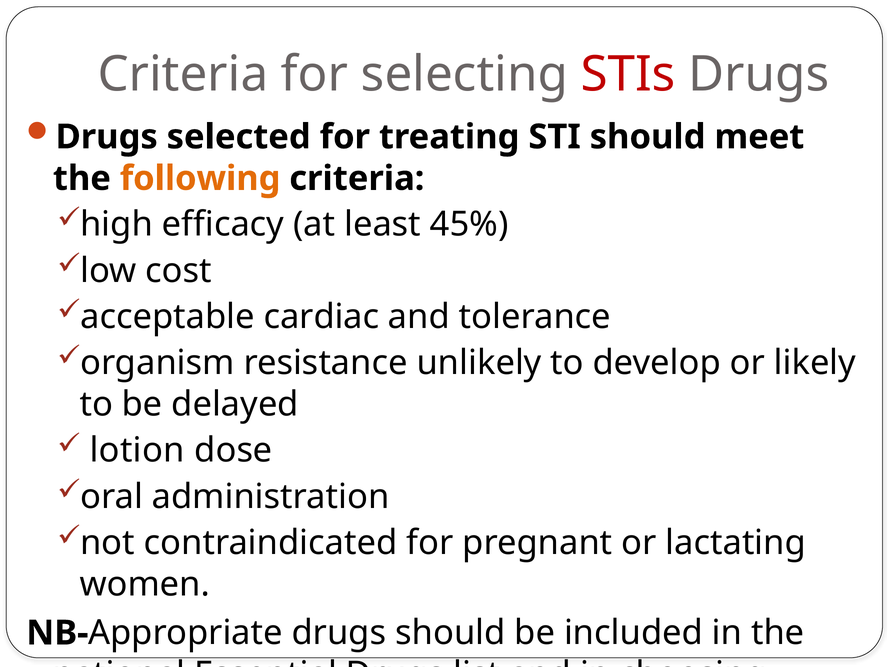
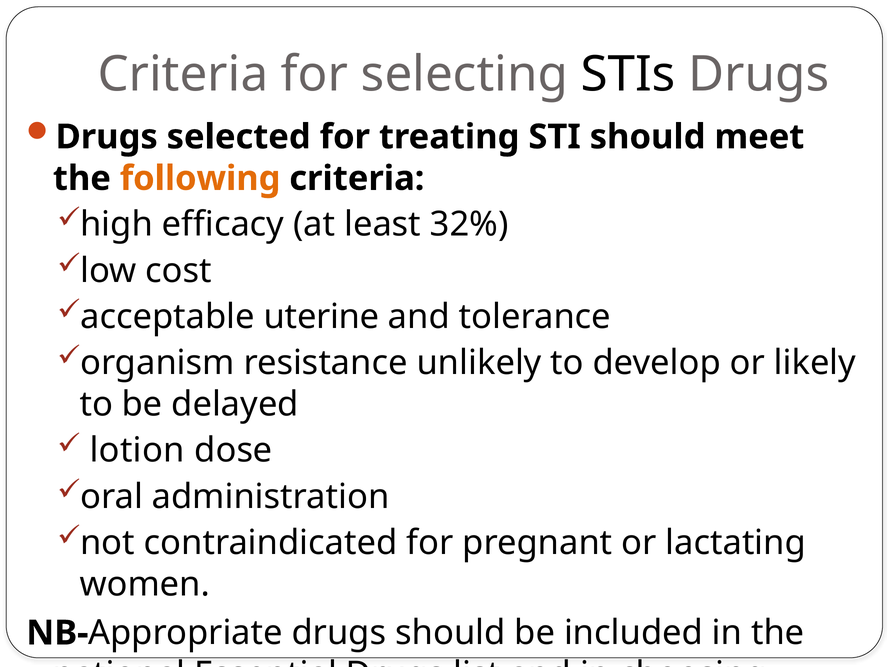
STIs colour: red -> black
45%: 45% -> 32%
cardiac: cardiac -> uterine
